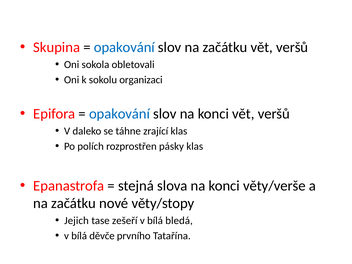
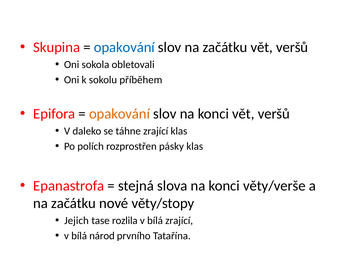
organizaci: organizaci -> příběhem
opakování at (119, 114) colour: blue -> orange
zešeří: zešeří -> rozlila
bílá bledá: bledá -> zrající
děvče: děvče -> národ
